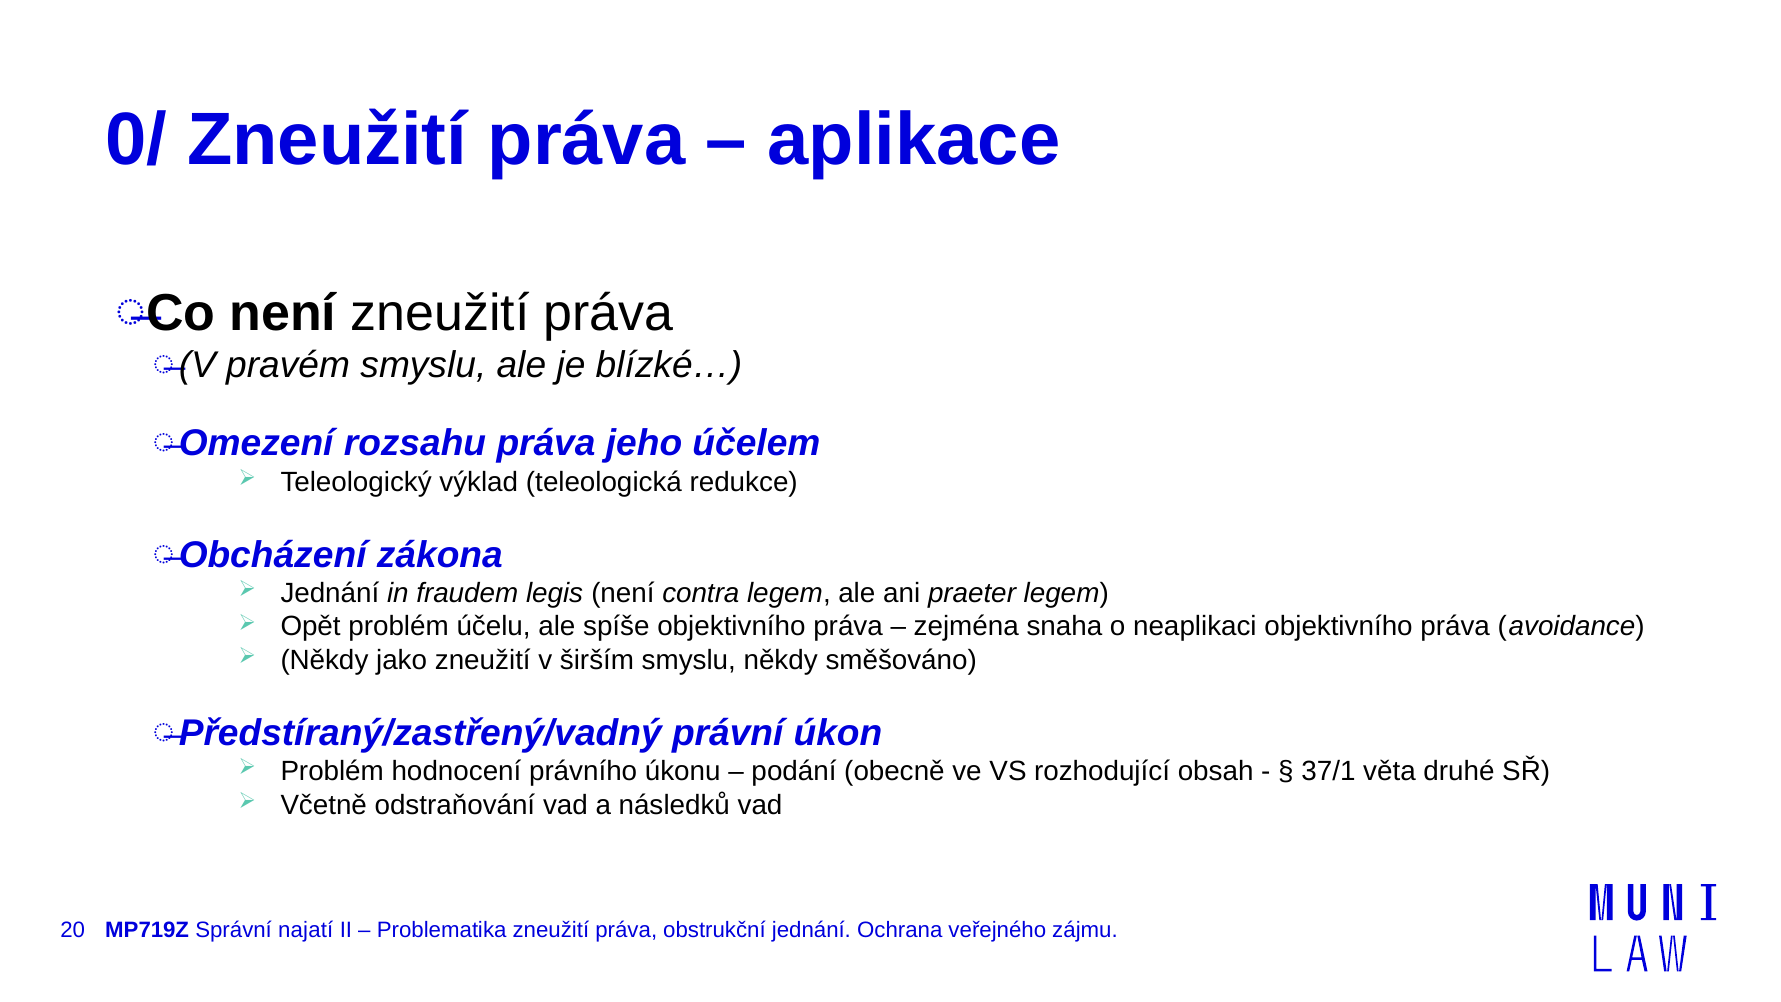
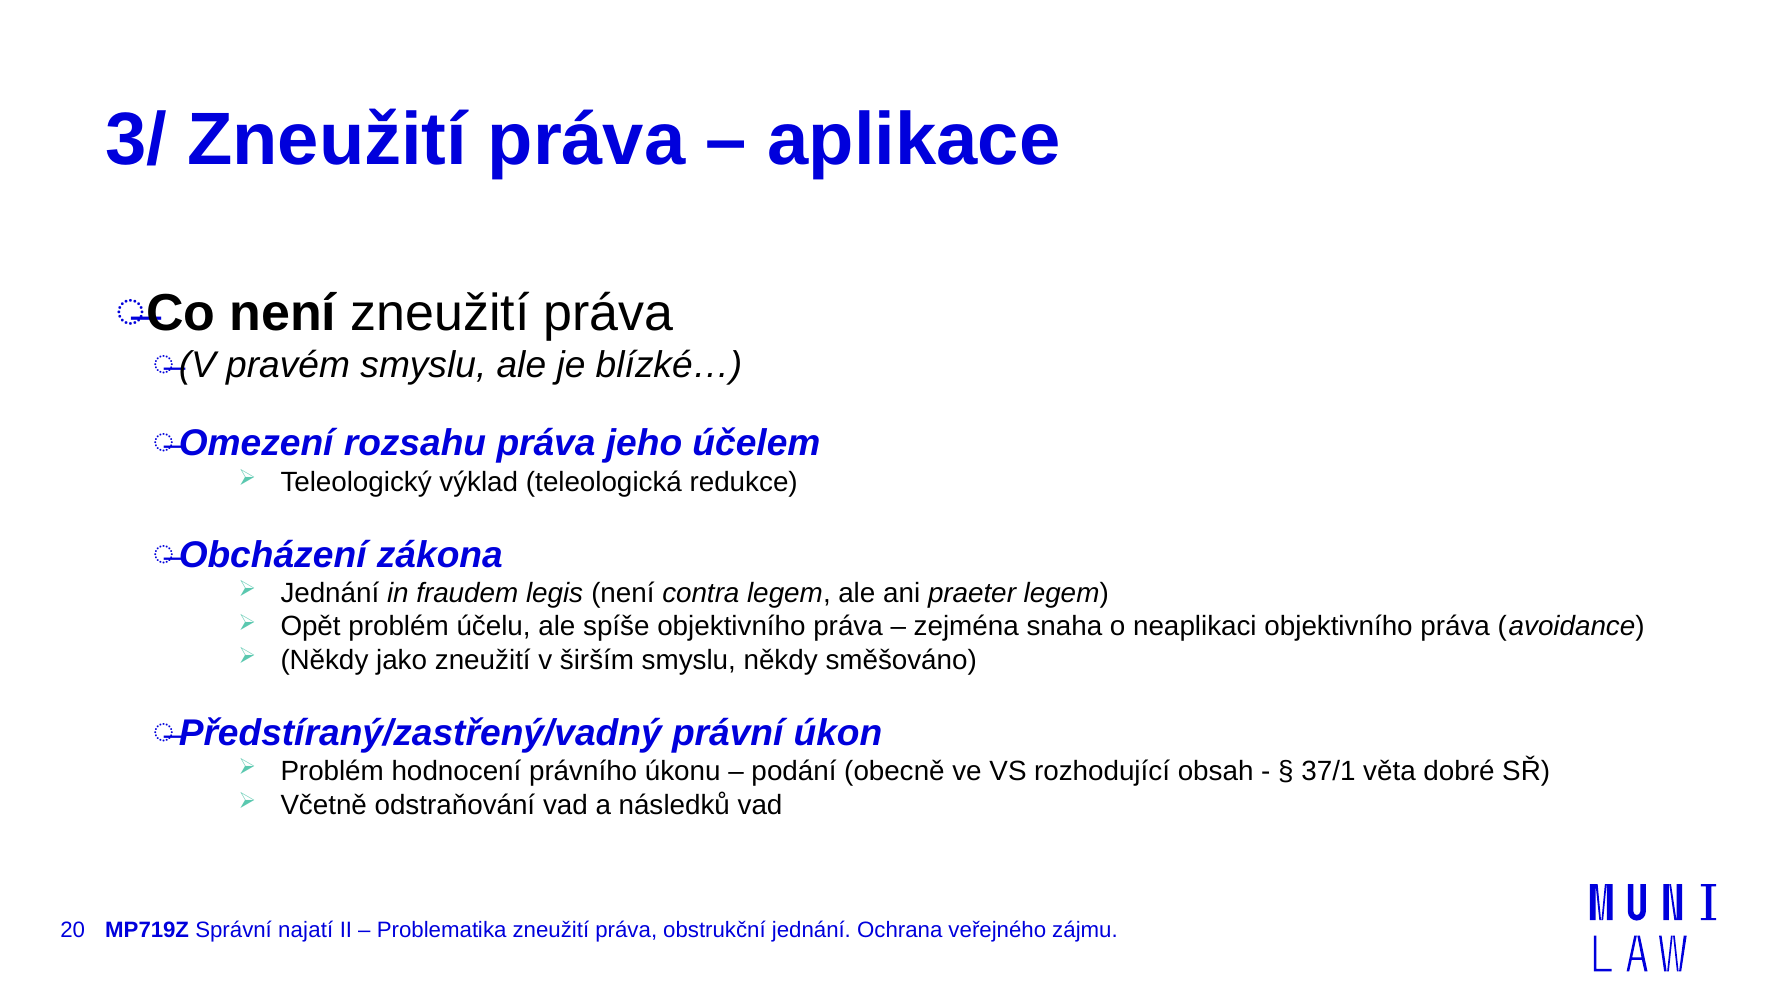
0/: 0/ -> 3/
druhé: druhé -> dobré
